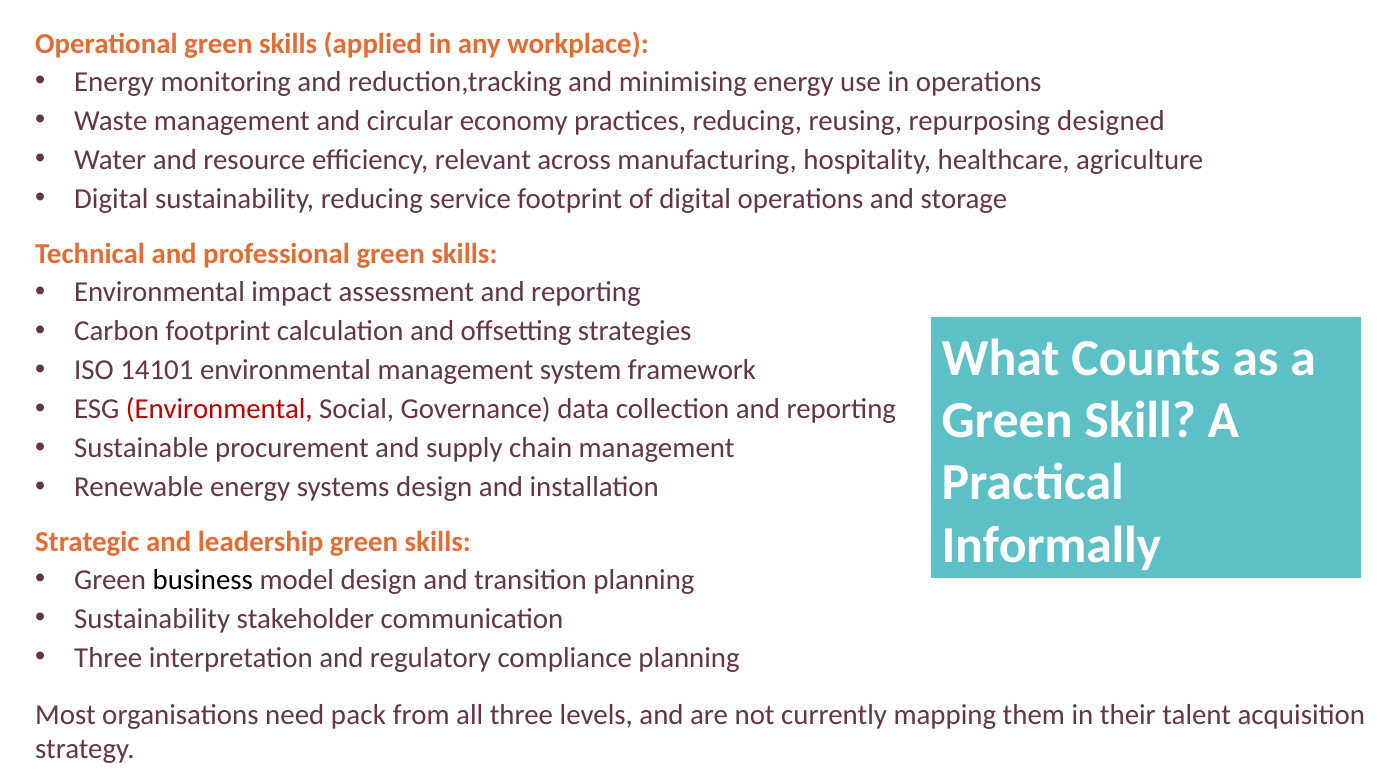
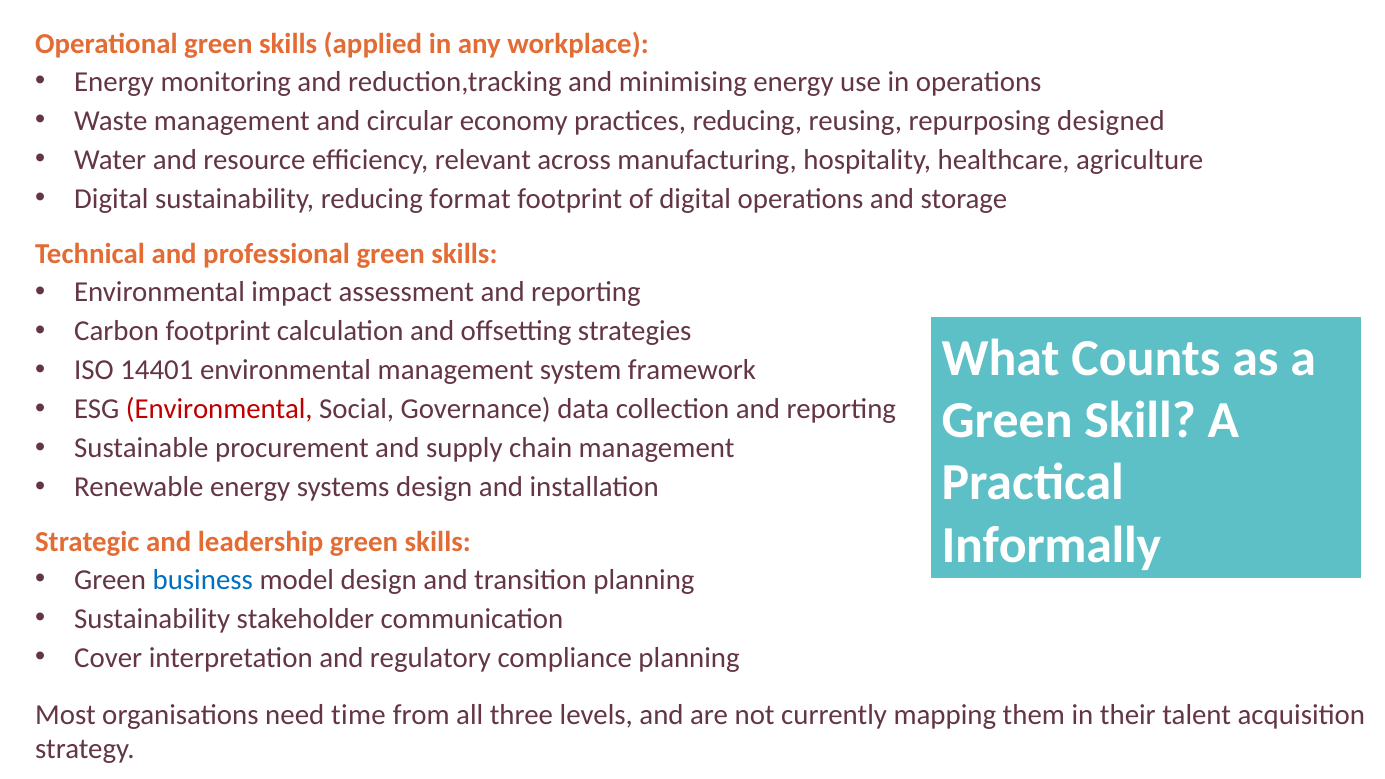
service: service -> format
14101: 14101 -> 14401
business colour: black -> blue
Three at (108, 658): Three -> Cover
pack: pack -> time
